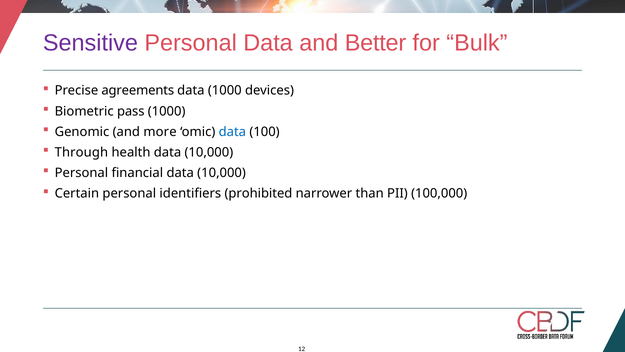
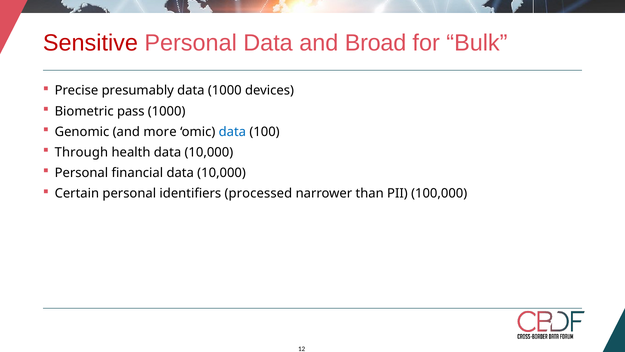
Sensitive colour: purple -> red
Better: Better -> Broad
agreements: agreements -> presumably
prohibited: prohibited -> processed
